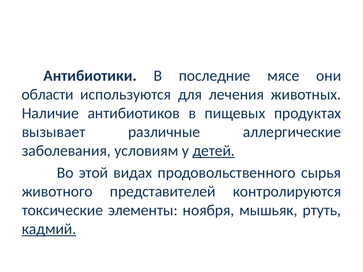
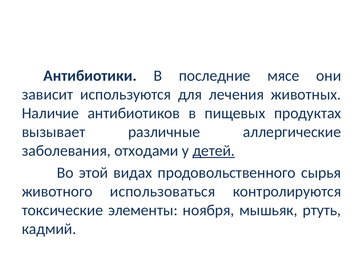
области: области -> зависит
условиям: условиям -> отходами
представителей: представителей -> использоваться
кадмий underline: present -> none
